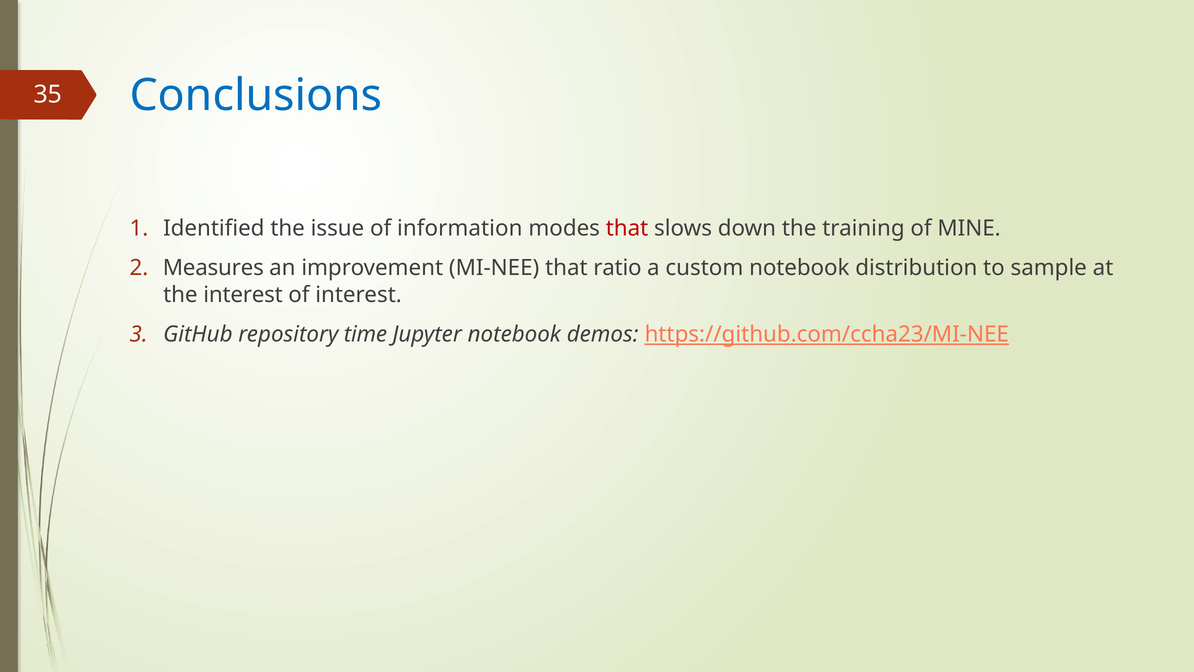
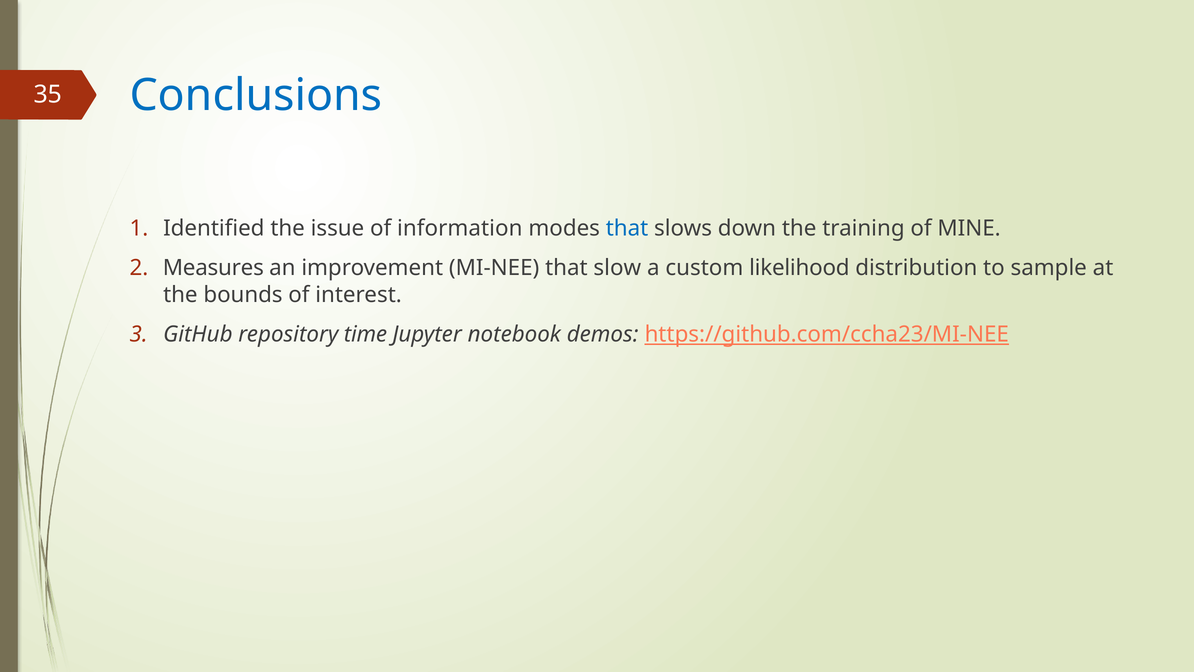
that at (627, 228) colour: red -> blue
ratio: ratio -> slow
custom notebook: notebook -> likelihood
the interest: interest -> bounds
